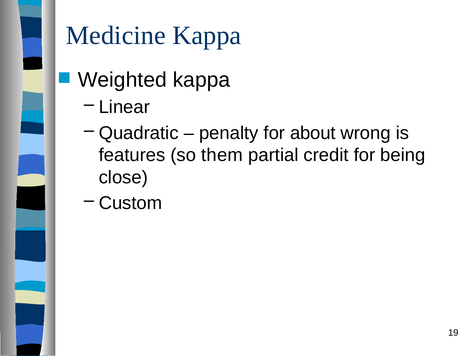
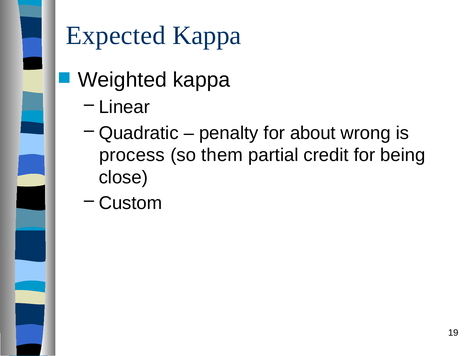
Medicine: Medicine -> Expected
features: features -> process
